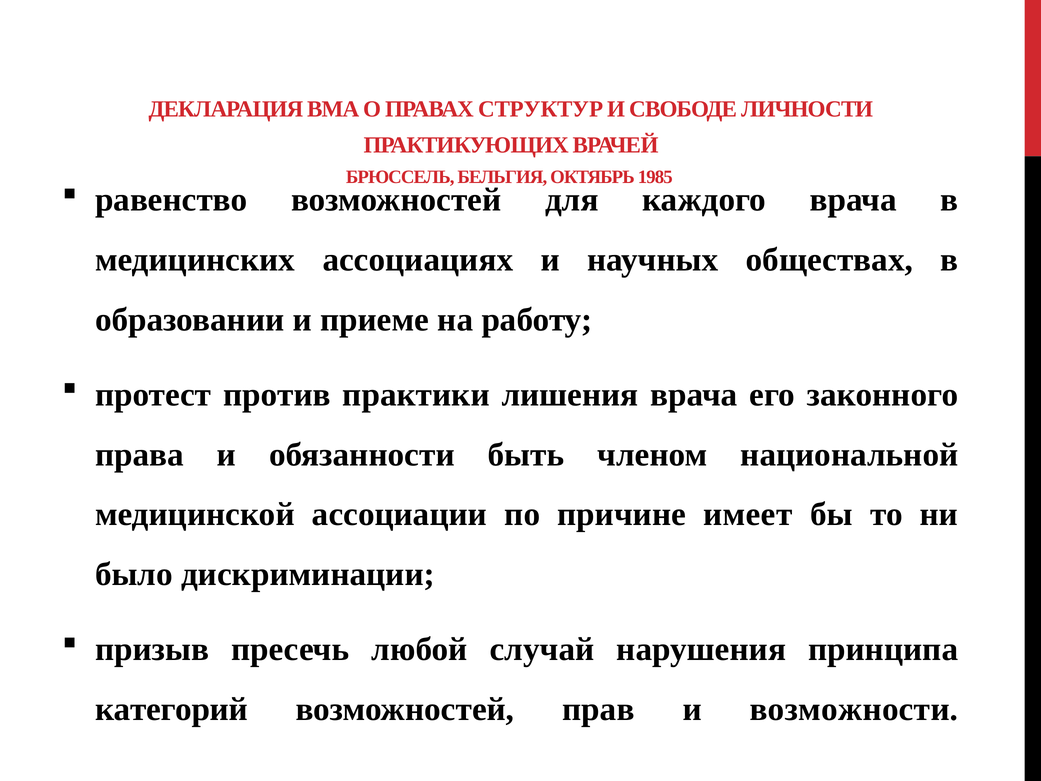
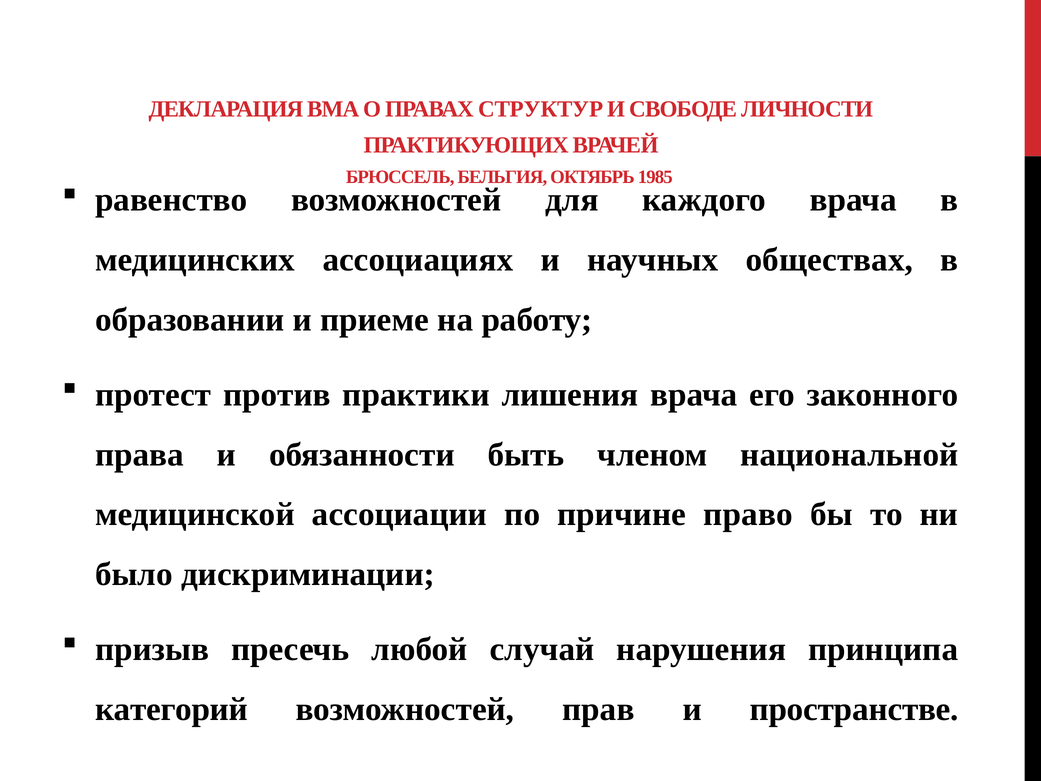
имеет: имеет -> право
возможности: возможности -> пространстве
